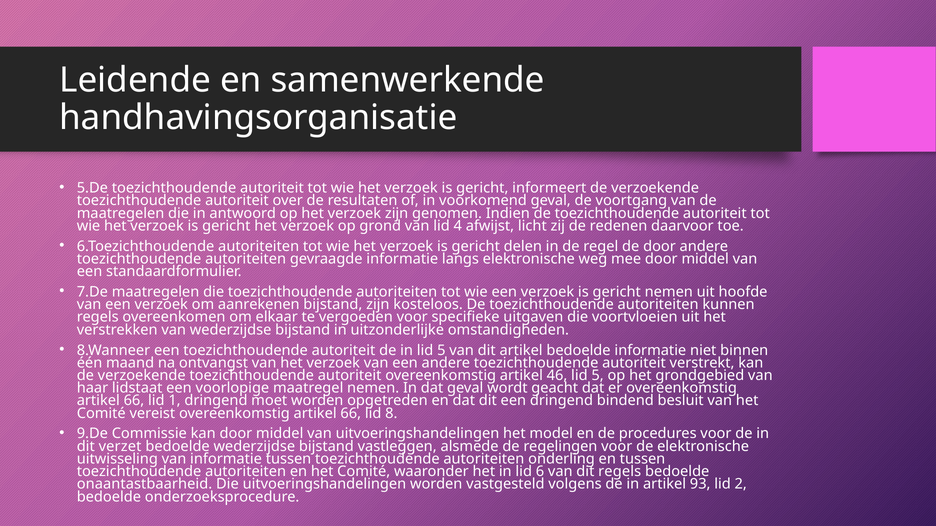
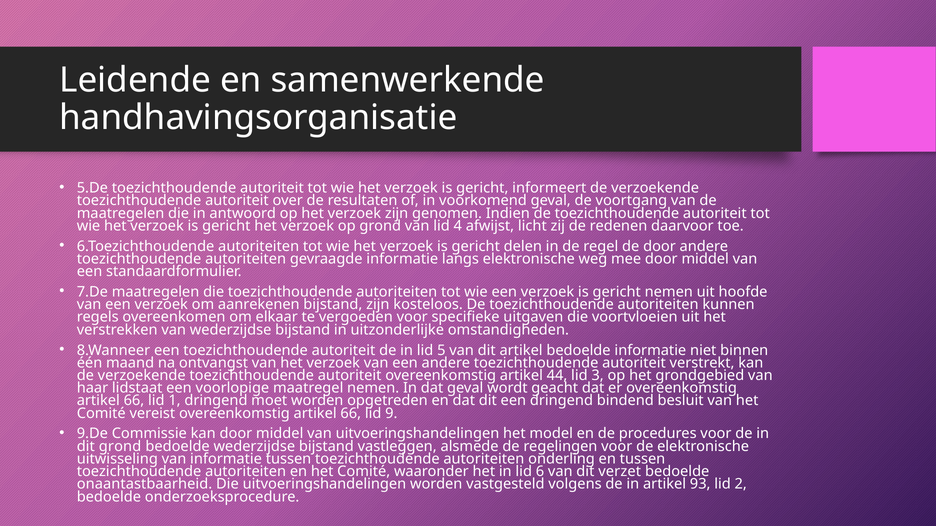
46: 46 -> 44
5 at (598, 376): 5 -> 3
8: 8 -> 9
dit verzet: verzet -> grond
dit regels: regels -> verzet
